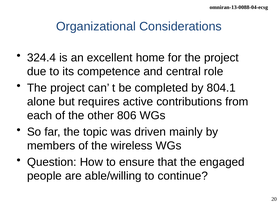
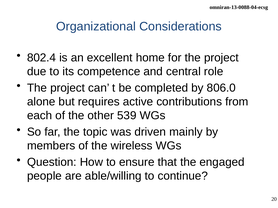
324.4: 324.4 -> 802.4
804.1: 804.1 -> 806.0
806: 806 -> 539
